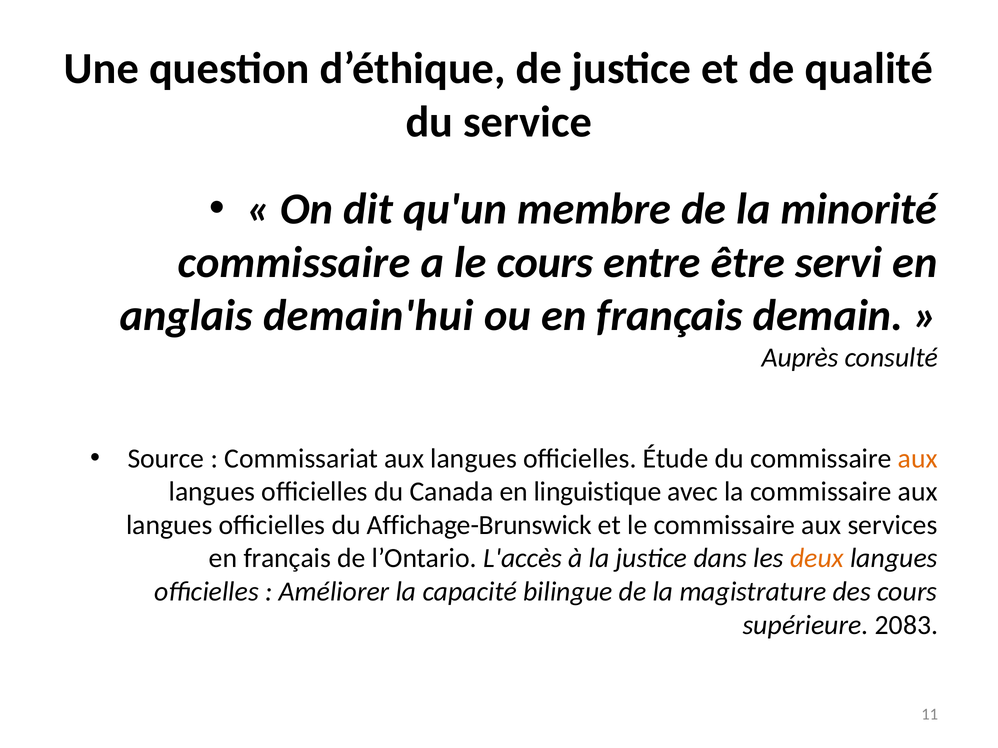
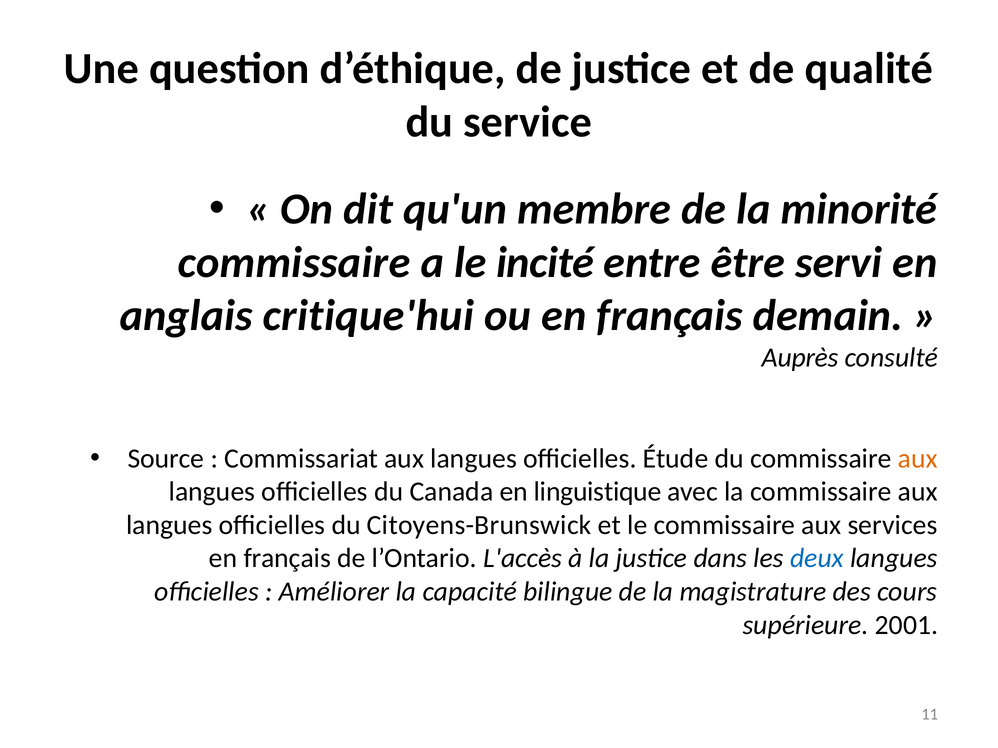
le cours: cours -> incité
demain'hui: demain'hui -> critique'hui
Affichage-Brunswick: Affichage-Brunswick -> Citoyens-Brunswick
deux colour: orange -> blue
2083: 2083 -> 2001
